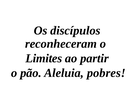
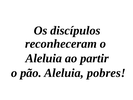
Limites at (44, 58): Limites -> Aleluia
